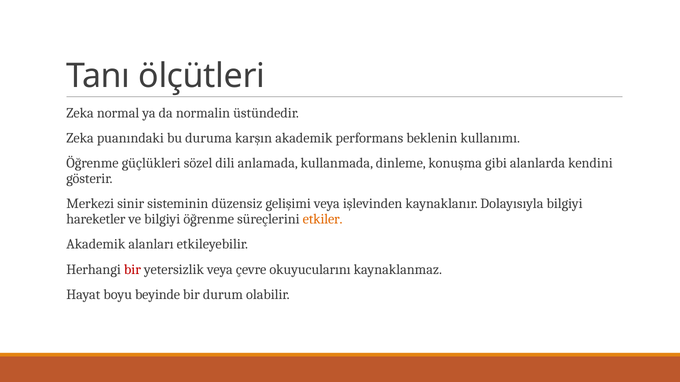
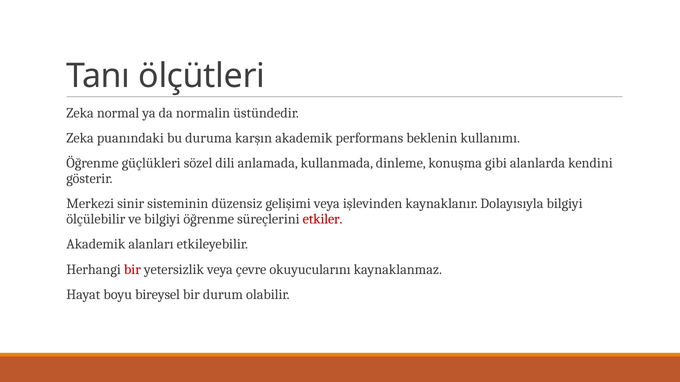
hareketler: hareketler -> ölçülebilir
etkiler colour: orange -> red
beyinde: beyinde -> bireysel
